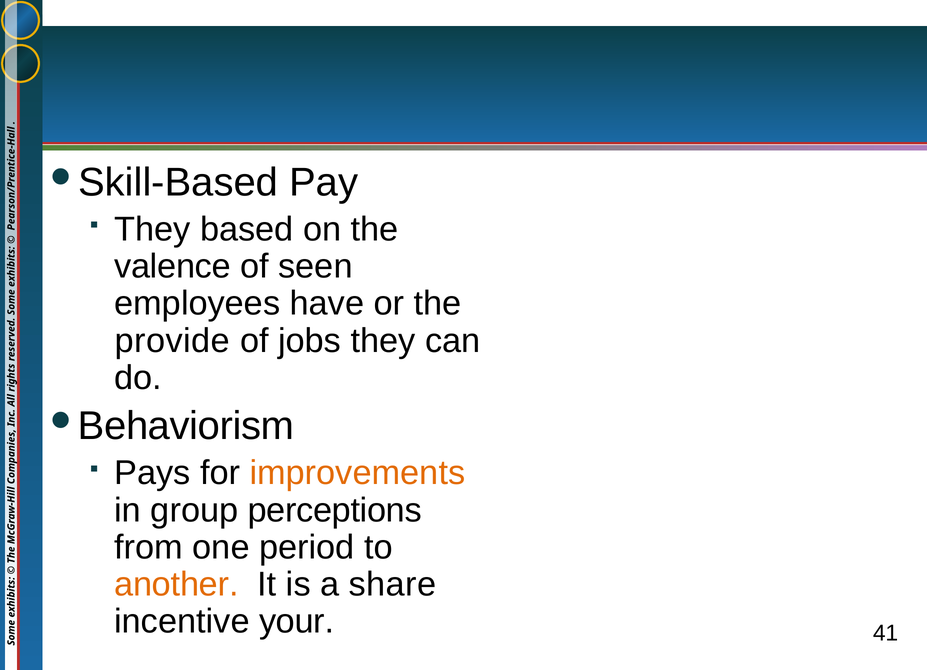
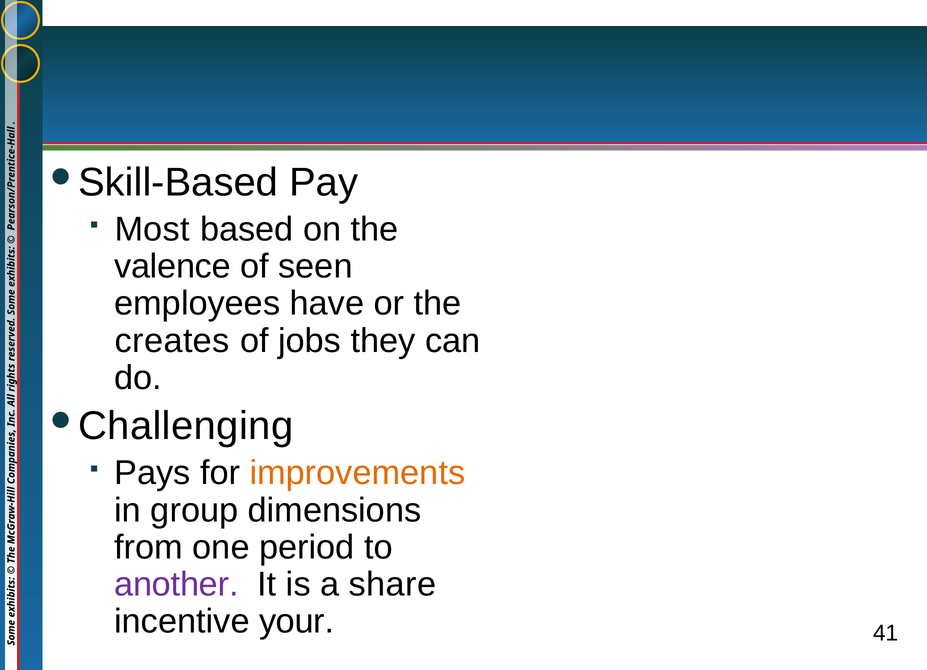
They at (152, 229): They -> Most
provide: provide -> creates
Behaviorism: Behaviorism -> Challenging
perceptions: perceptions -> dimensions
another colour: orange -> purple
